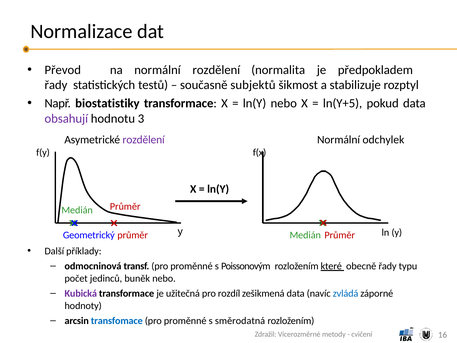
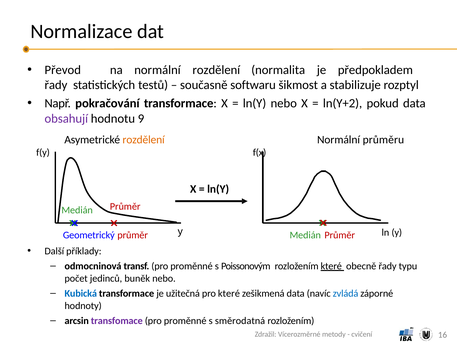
subjektů: subjektů -> softwaru
biostatistiky: biostatistiky -> pokračování
ln(Y+5: ln(Y+5 -> ln(Y+2
3: 3 -> 9
rozdělení at (144, 140) colour: purple -> orange
odchylek: odchylek -> průměru
Kubická colour: purple -> blue
pro rozdíl: rozdíl -> které
transfomace colour: blue -> purple
